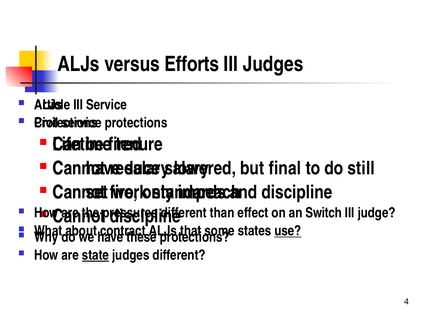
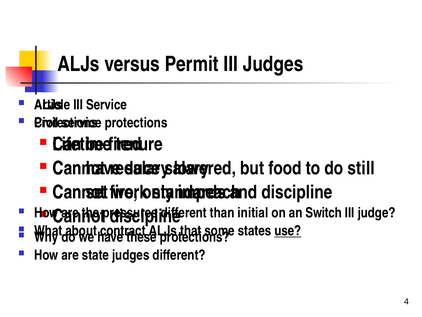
Efforts: Efforts -> Permit
final: final -> food
effect: effect -> initial
state underline: present -> none
